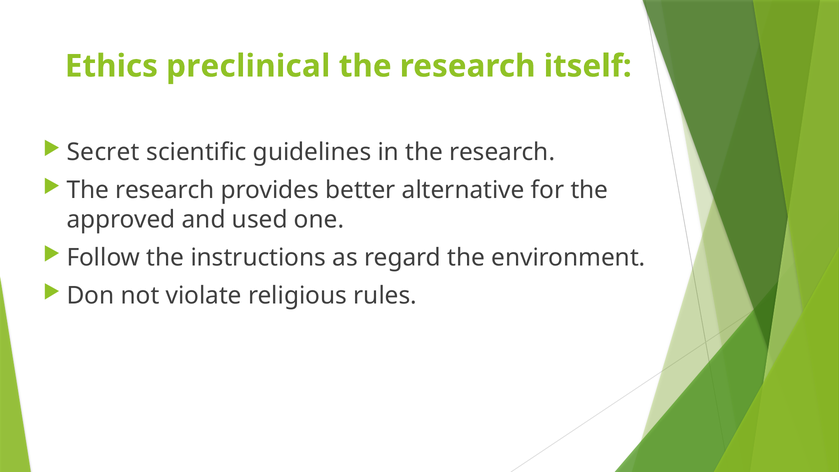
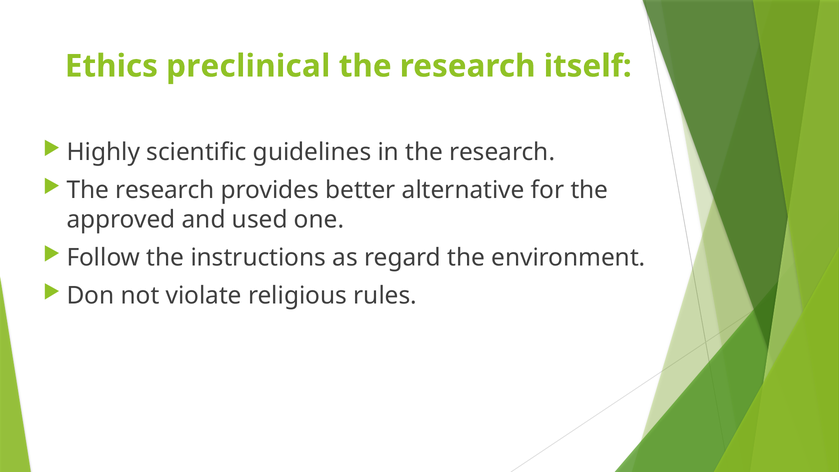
Secret: Secret -> Highly
